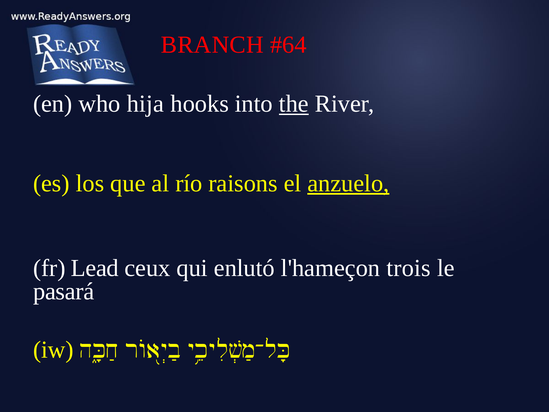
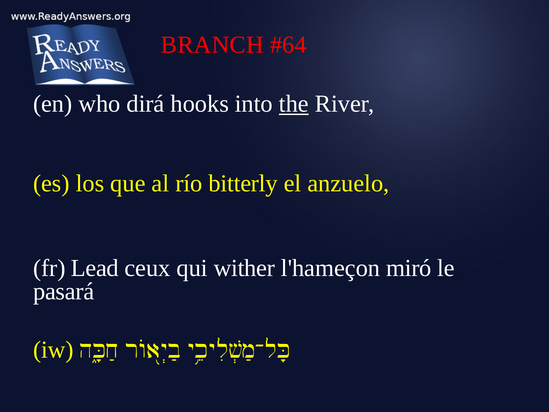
hija: hija -> dirá
raisons: raisons -> bitterly
anzuelo underline: present -> none
enlutó: enlutó -> wither
trois: trois -> miró
